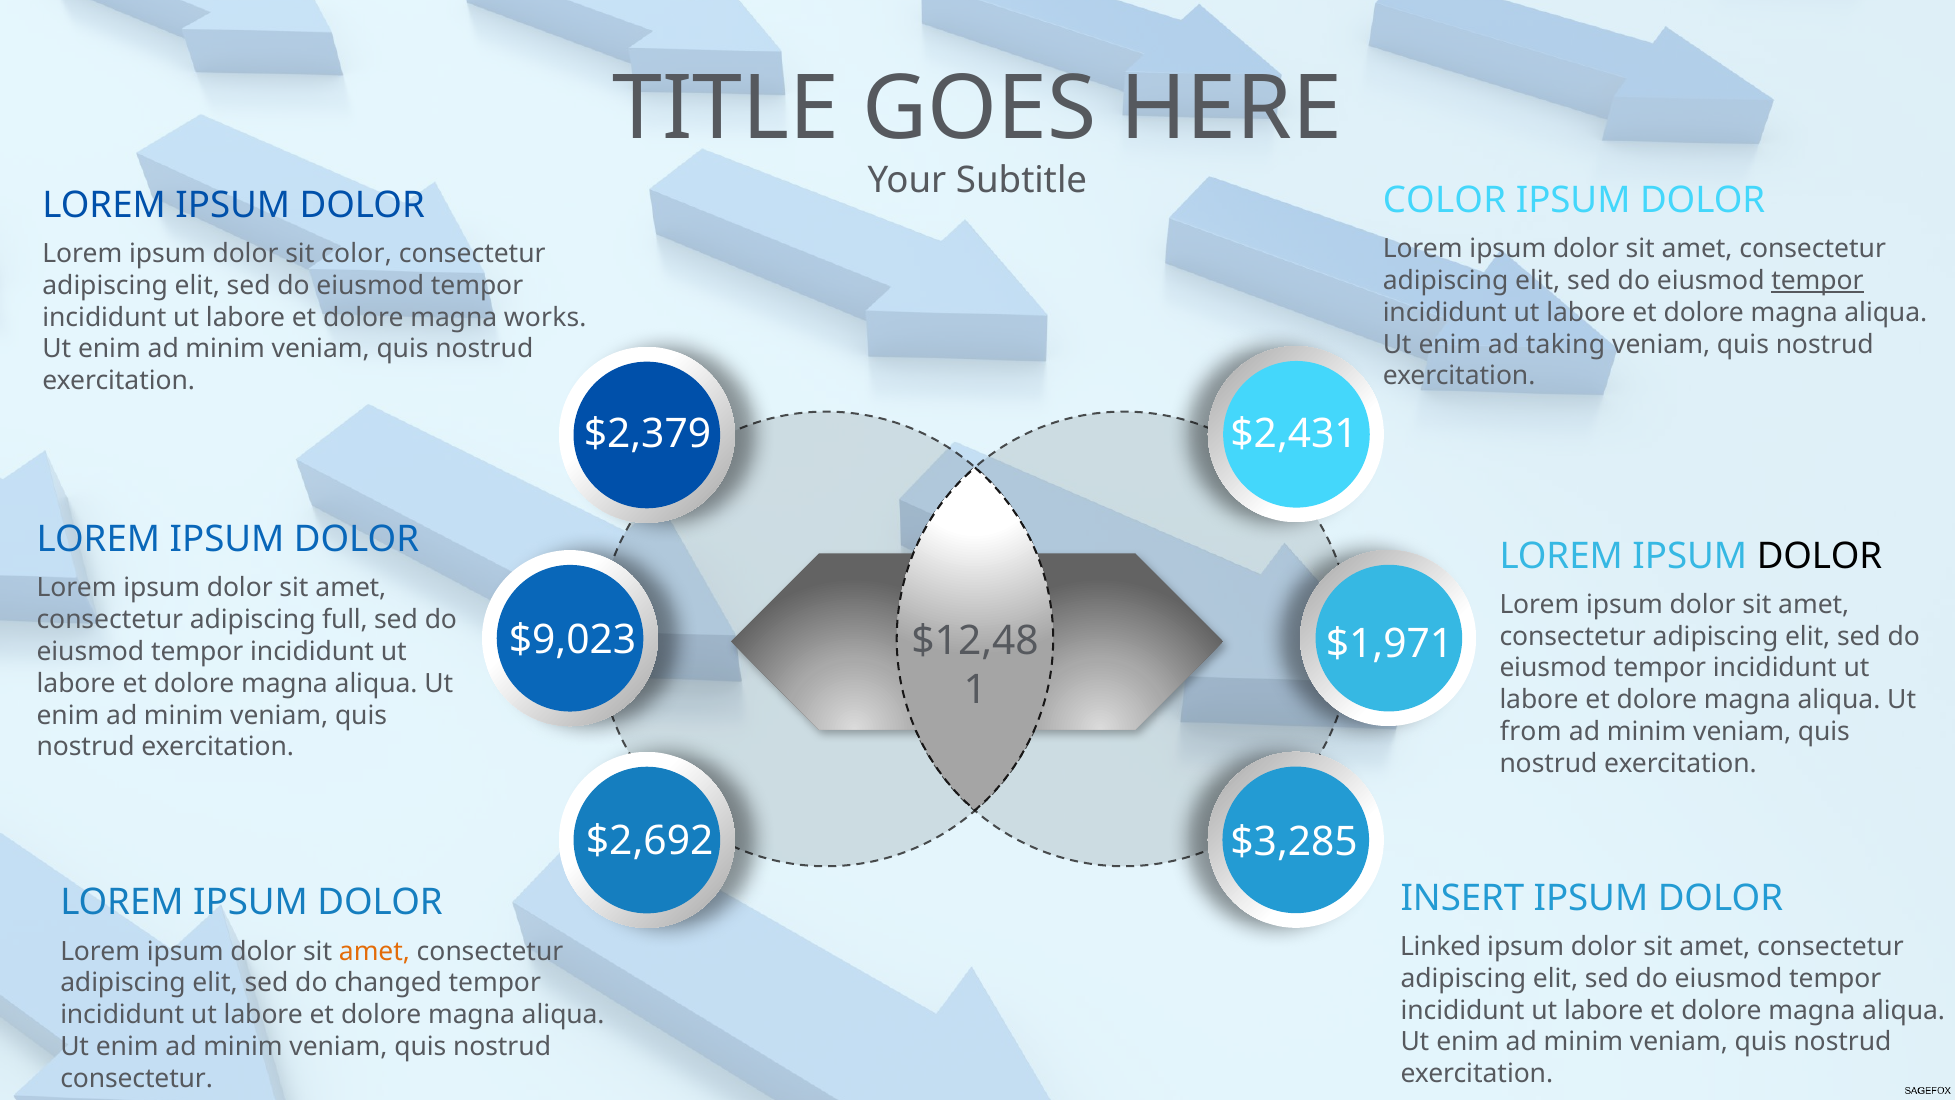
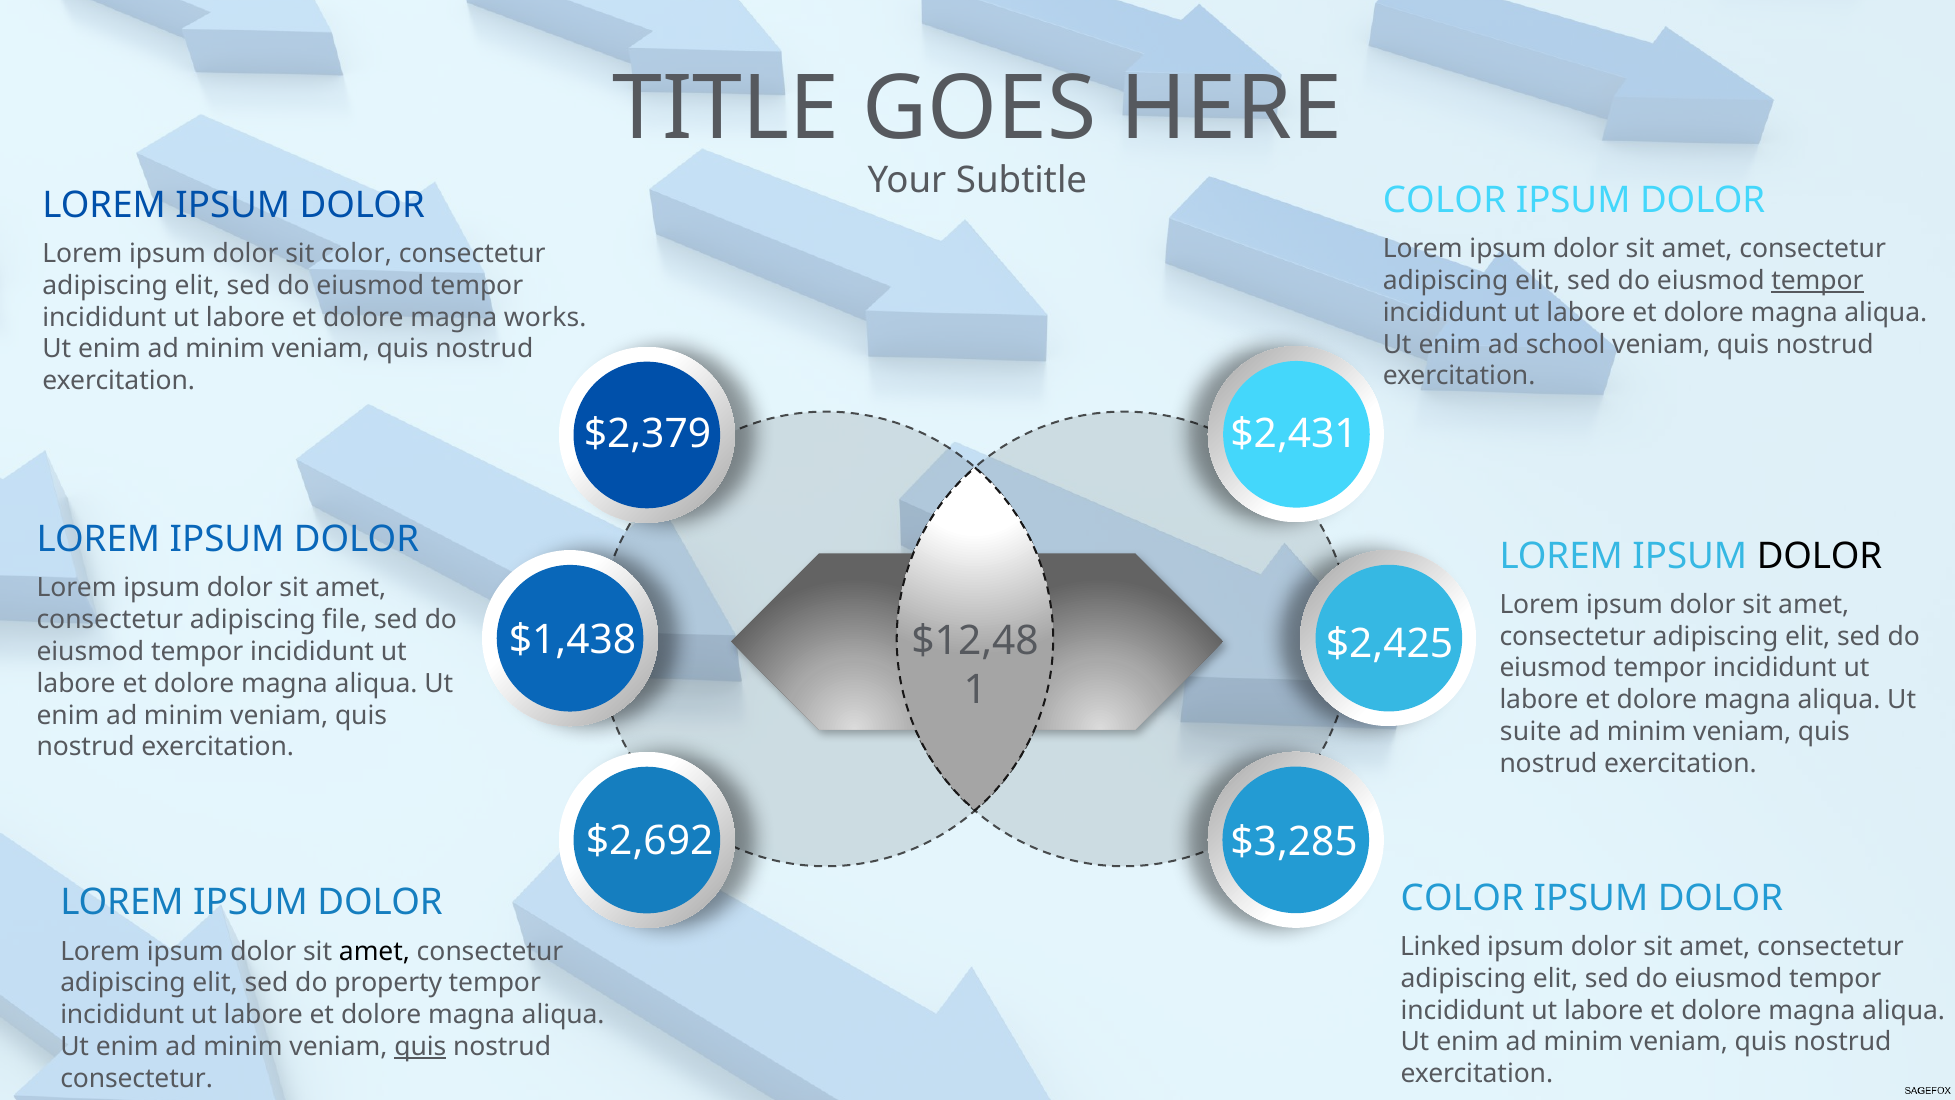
taking: taking -> school
full: full -> file
$9,023: $9,023 -> $1,438
$1,971: $1,971 -> $2,425
from: from -> suite
INSERT at (1462, 898): INSERT -> COLOR
amet at (374, 951) colour: orange -> black
changed: changed -> property
quis at (420, 1047) underline: none -> present
